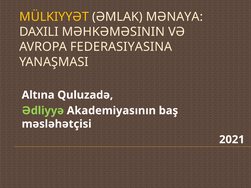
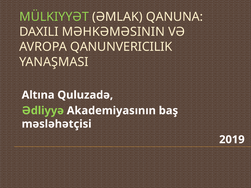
MÜLKIYYƏT colour: yellow -> light green
MƏNAYA: MƏNAYA -> QANUNA
FEDERASIYASINA: FEDERASIYASINA -> QANUNVERICILIK
2021: 2021 -> 2019
